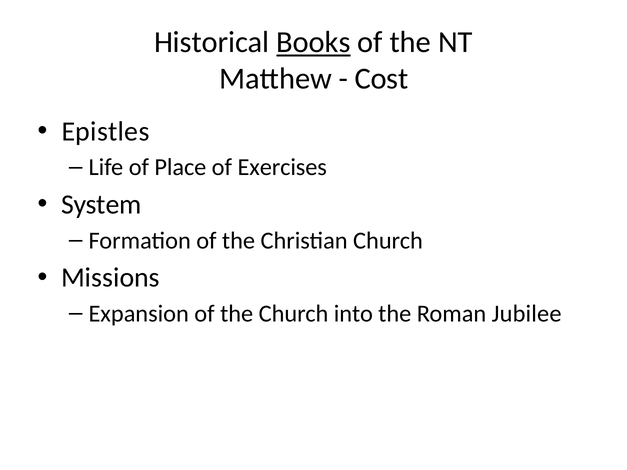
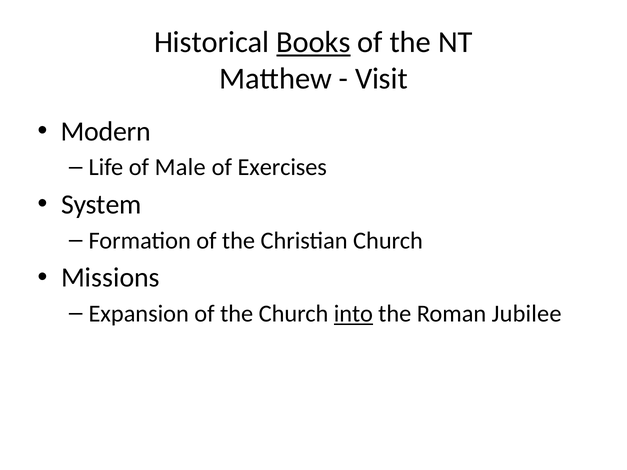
Cost: Cost -> Visit
Epistles: Epistles -> Modern
Place: Place -> Male
into underline: none -> present
